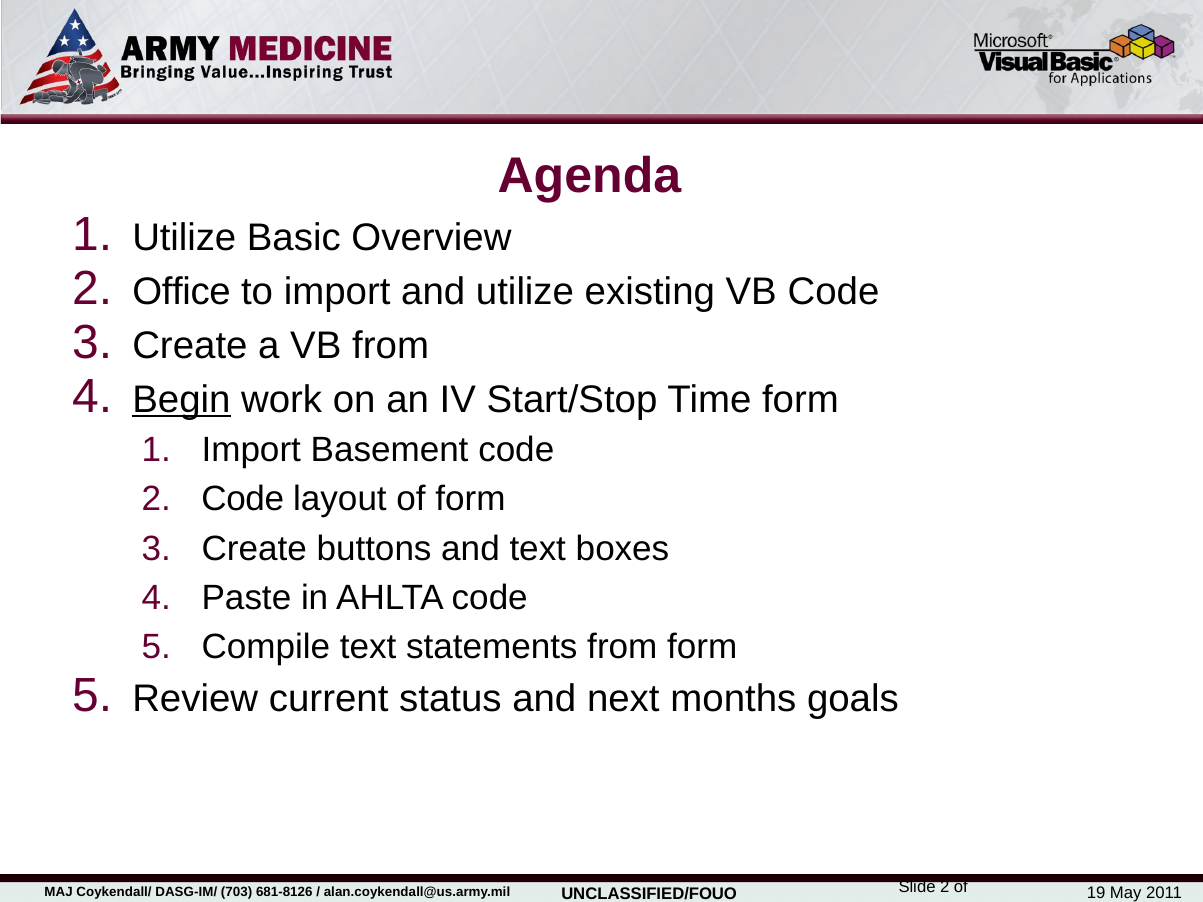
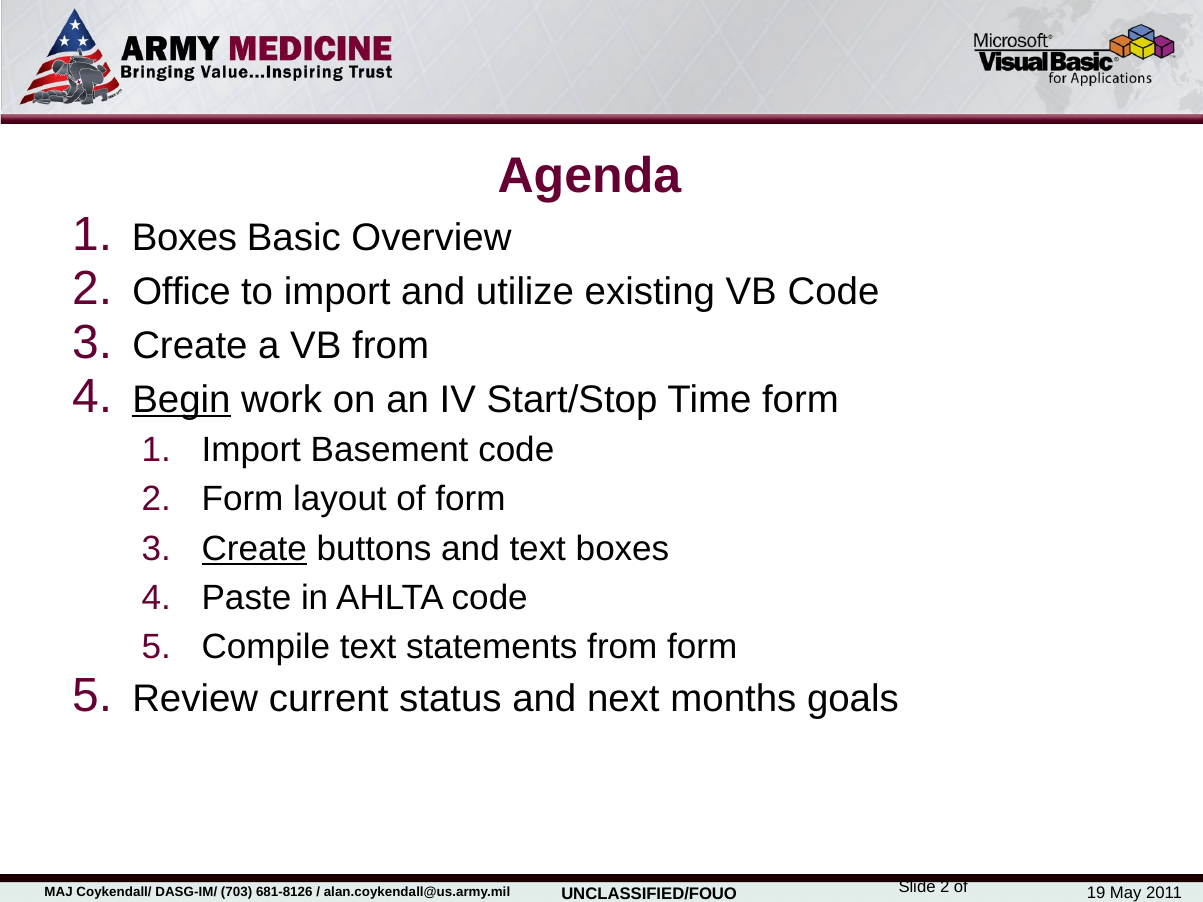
Utilize at (184, 238): Utilize -> Boxes
Code at (243, 500): Code -> Form
Create at (254, 549) underline: none -> present
